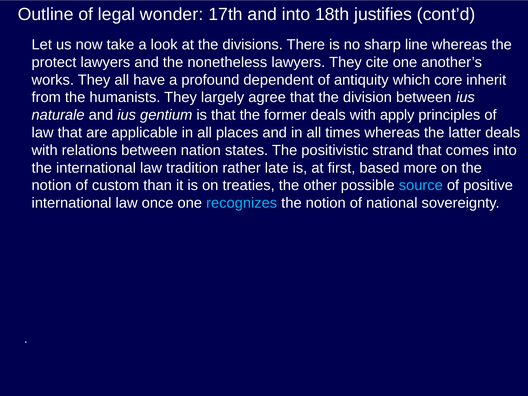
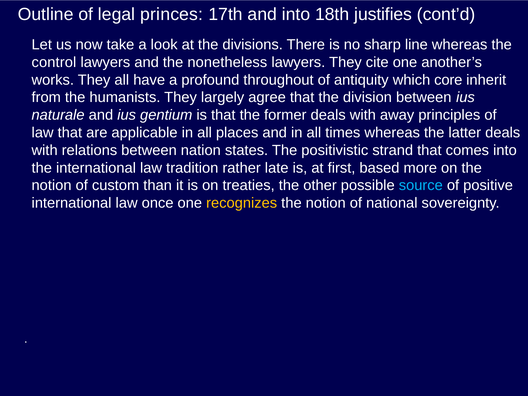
wonder: wonder -> princes
protect: protect -> control
dependent: dependent -> throughout
apply: apply -> away
recognizes colour: light blue -> yellow
